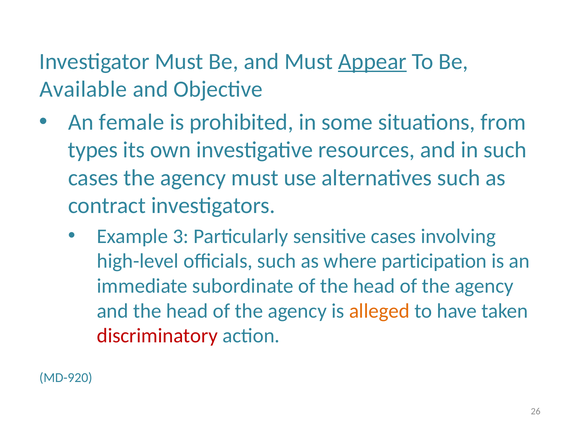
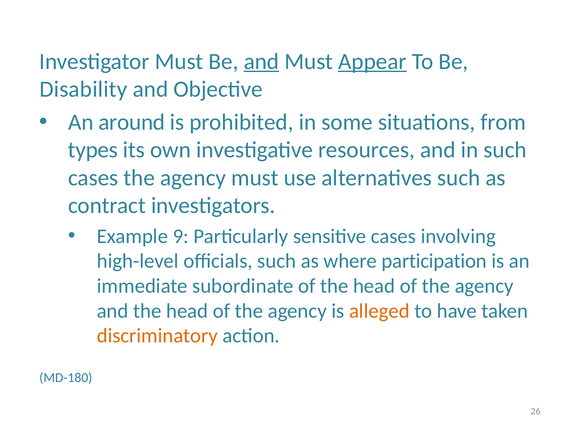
and at (261, 62) underline: none -> present
Available: Available -> Disability
female: female -> around
3: 3 -> 9
discriminatory colour: red -> orange
MD-920: MD-920 -> MD-180
